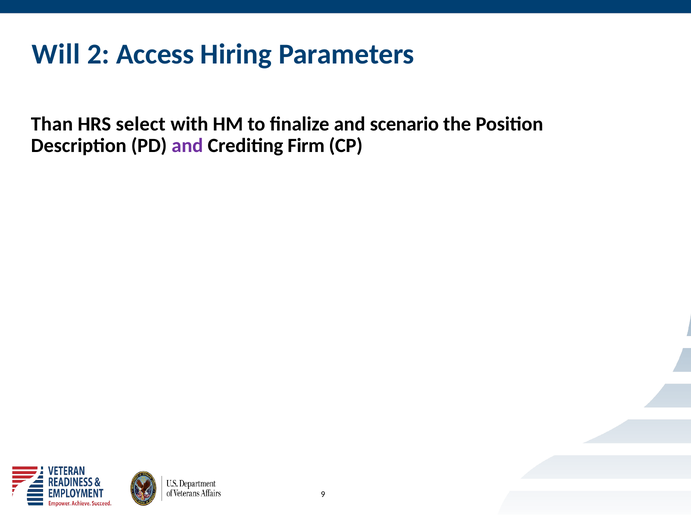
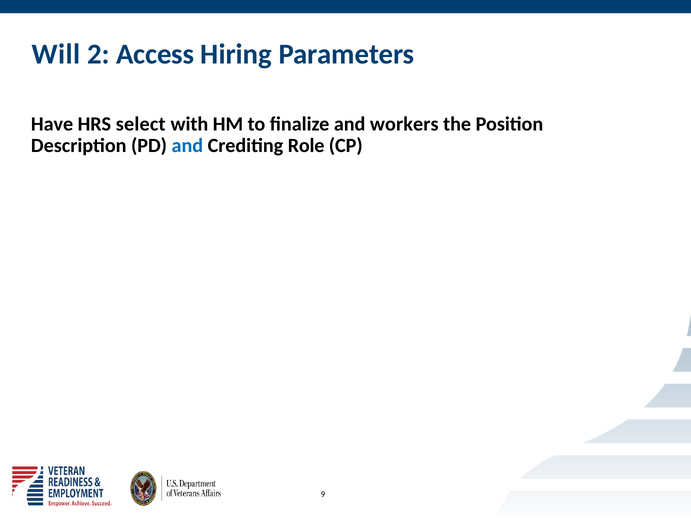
Than: Than -> Have
scenario: scenario -> workers
and at (187, 146) colour: purple -> blue
Firm: Firm -> Role
